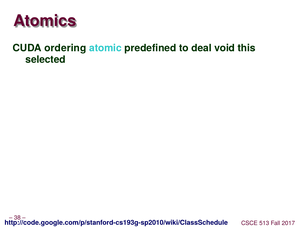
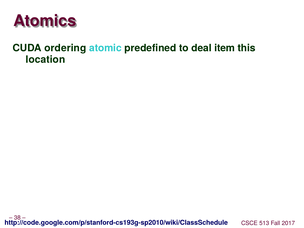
void: void -> item
selected: selected -> location
